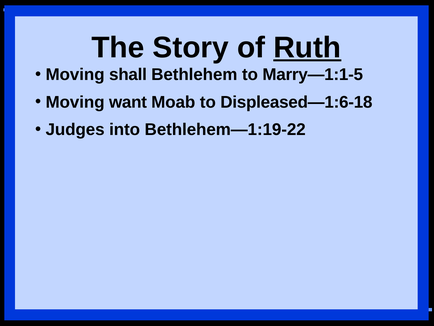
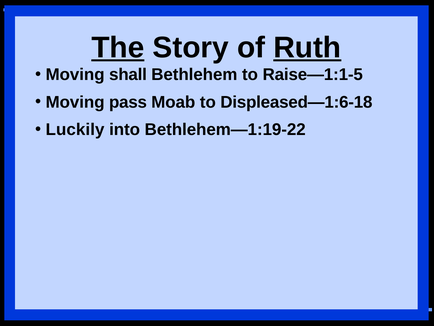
The underline: none -> present
Marry—1:1-5: Marry—1:1-5 -> Raise—1:1-5
want: want -> pass
Judges: Judges -> Luckily
